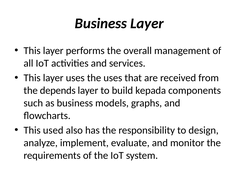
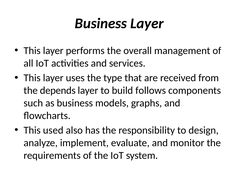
the uses: uses -> type
kepada: kepada -> follows
